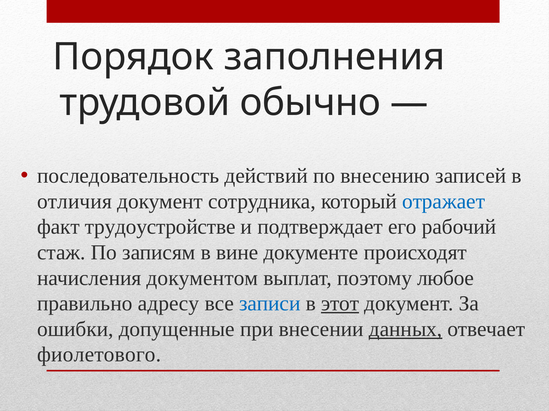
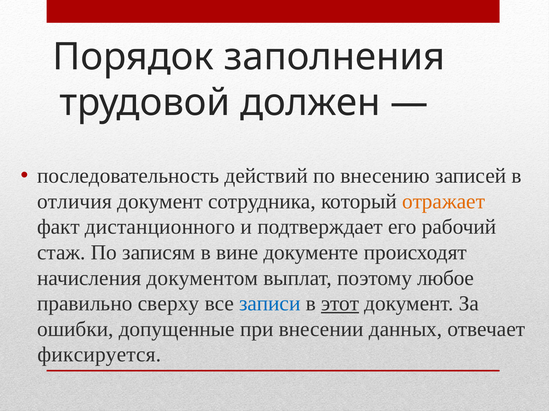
обычно: обычно -> должен
отражает colour: blue -> orange
трудоустройстве: трудоустройстве -> дистанционного
адресу: адресу -> сверху
данных underline: present -> none
фиолетового: фиолетового -> фиксируется
